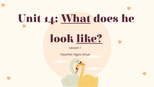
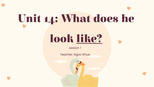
What underline: present -> none
